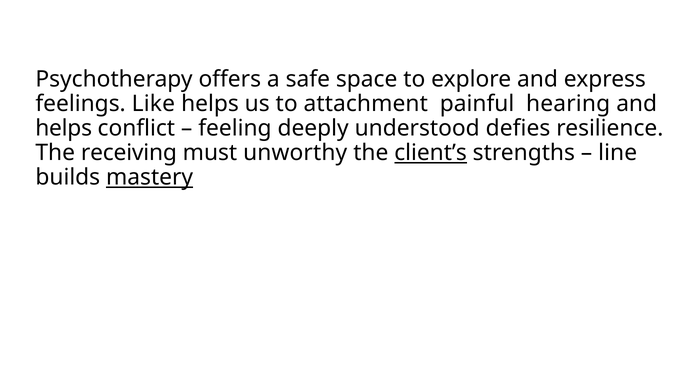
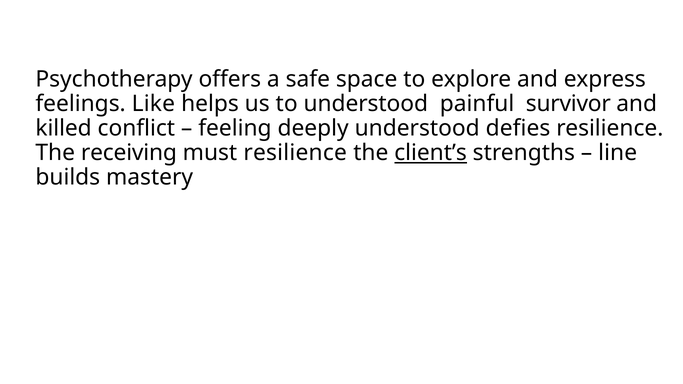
to attachment: attachment -> understood
hearing: hearing -> survivor
helps at (64, 128): helps -> killed
must unworthy: unworthy -> resilience
mastery underline: present -> none
